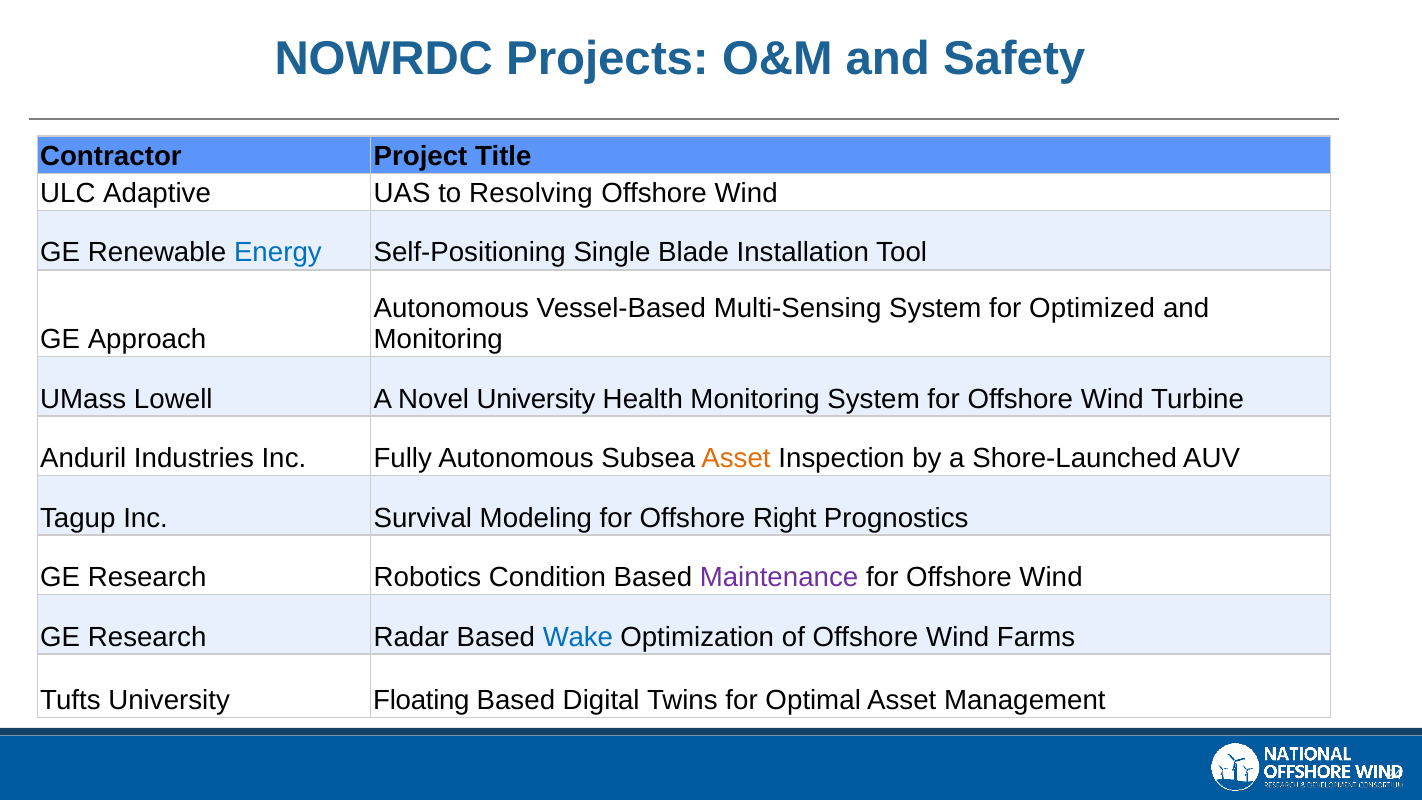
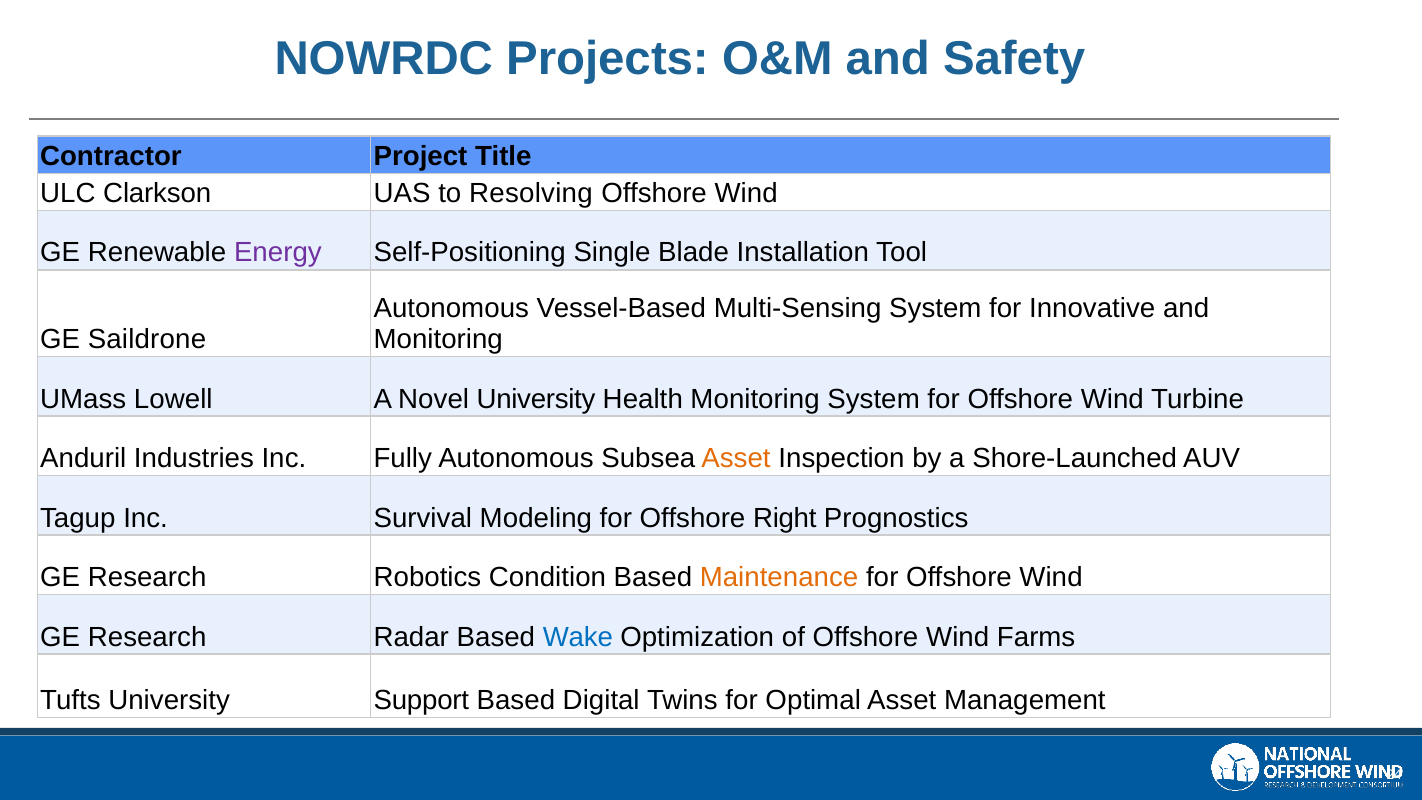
Adaptive: Adaptive -> Clarkson
Energy colour: blue -> purple
Optimized: Optimized -> Innovative
Approach: Approach -> Saildrone
Maintenance colour: purple -> orange
Floating: Floating -> Support
